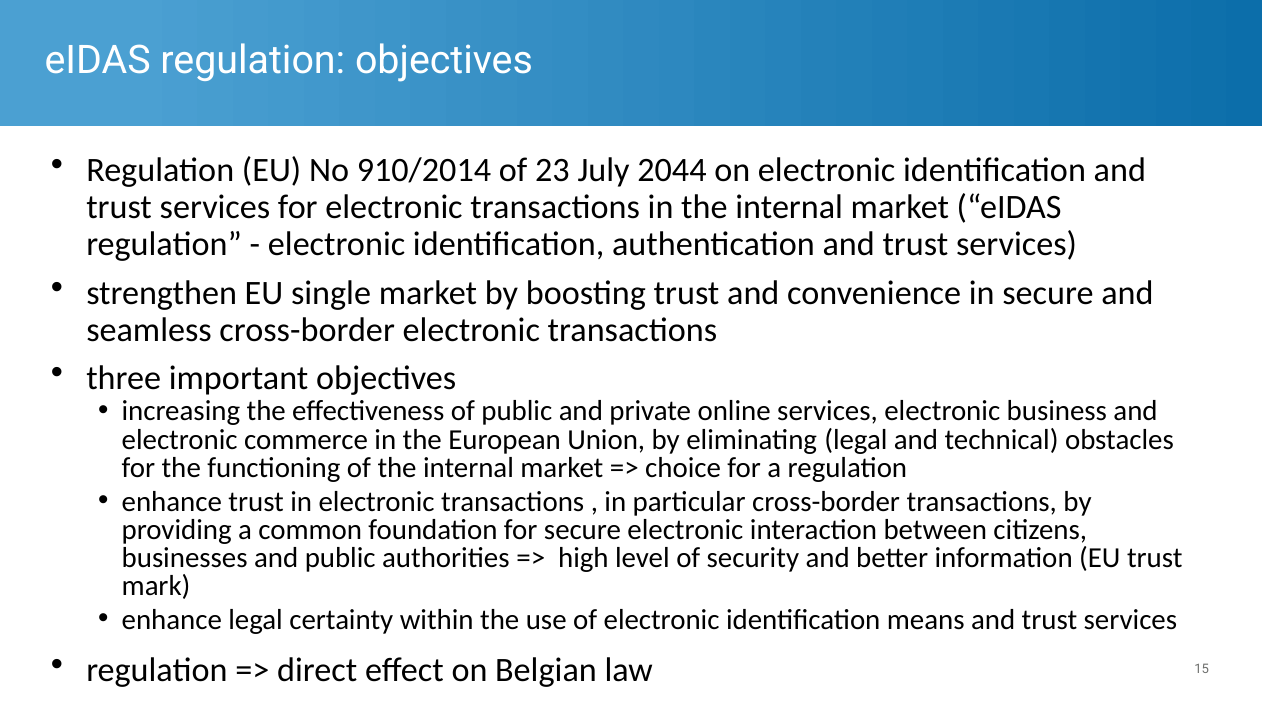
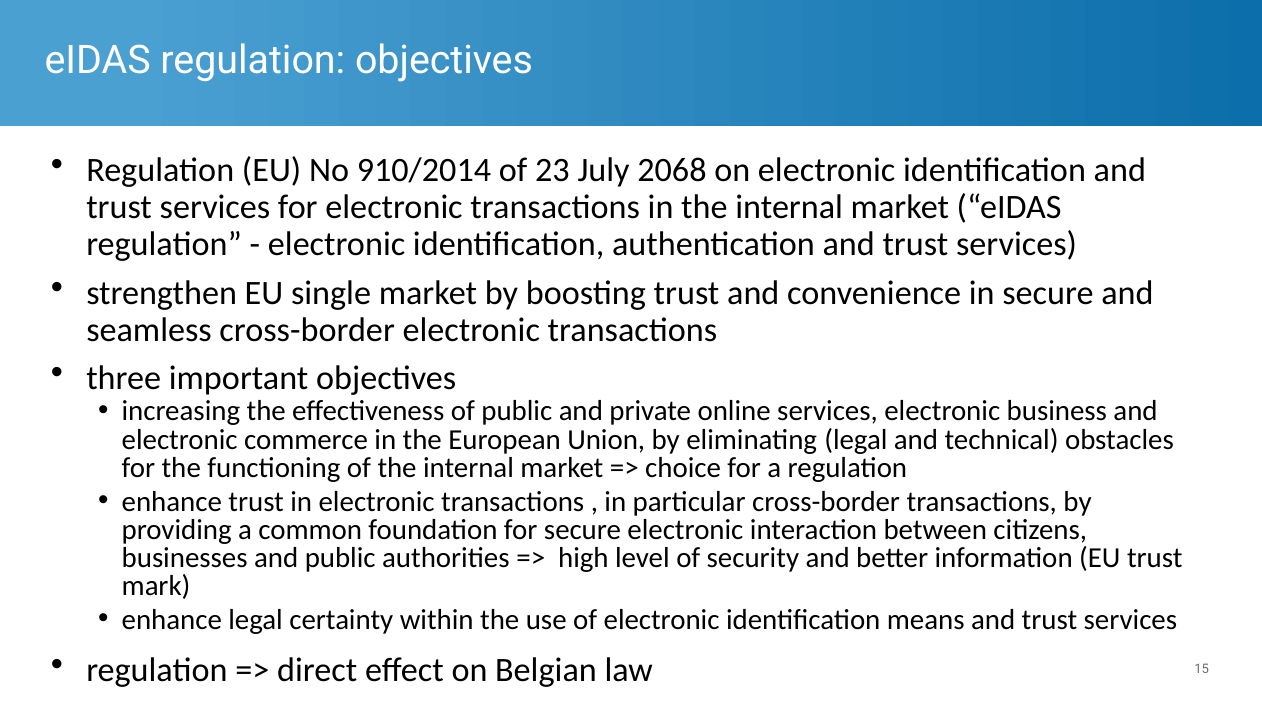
2044: 2044 -> 2068
